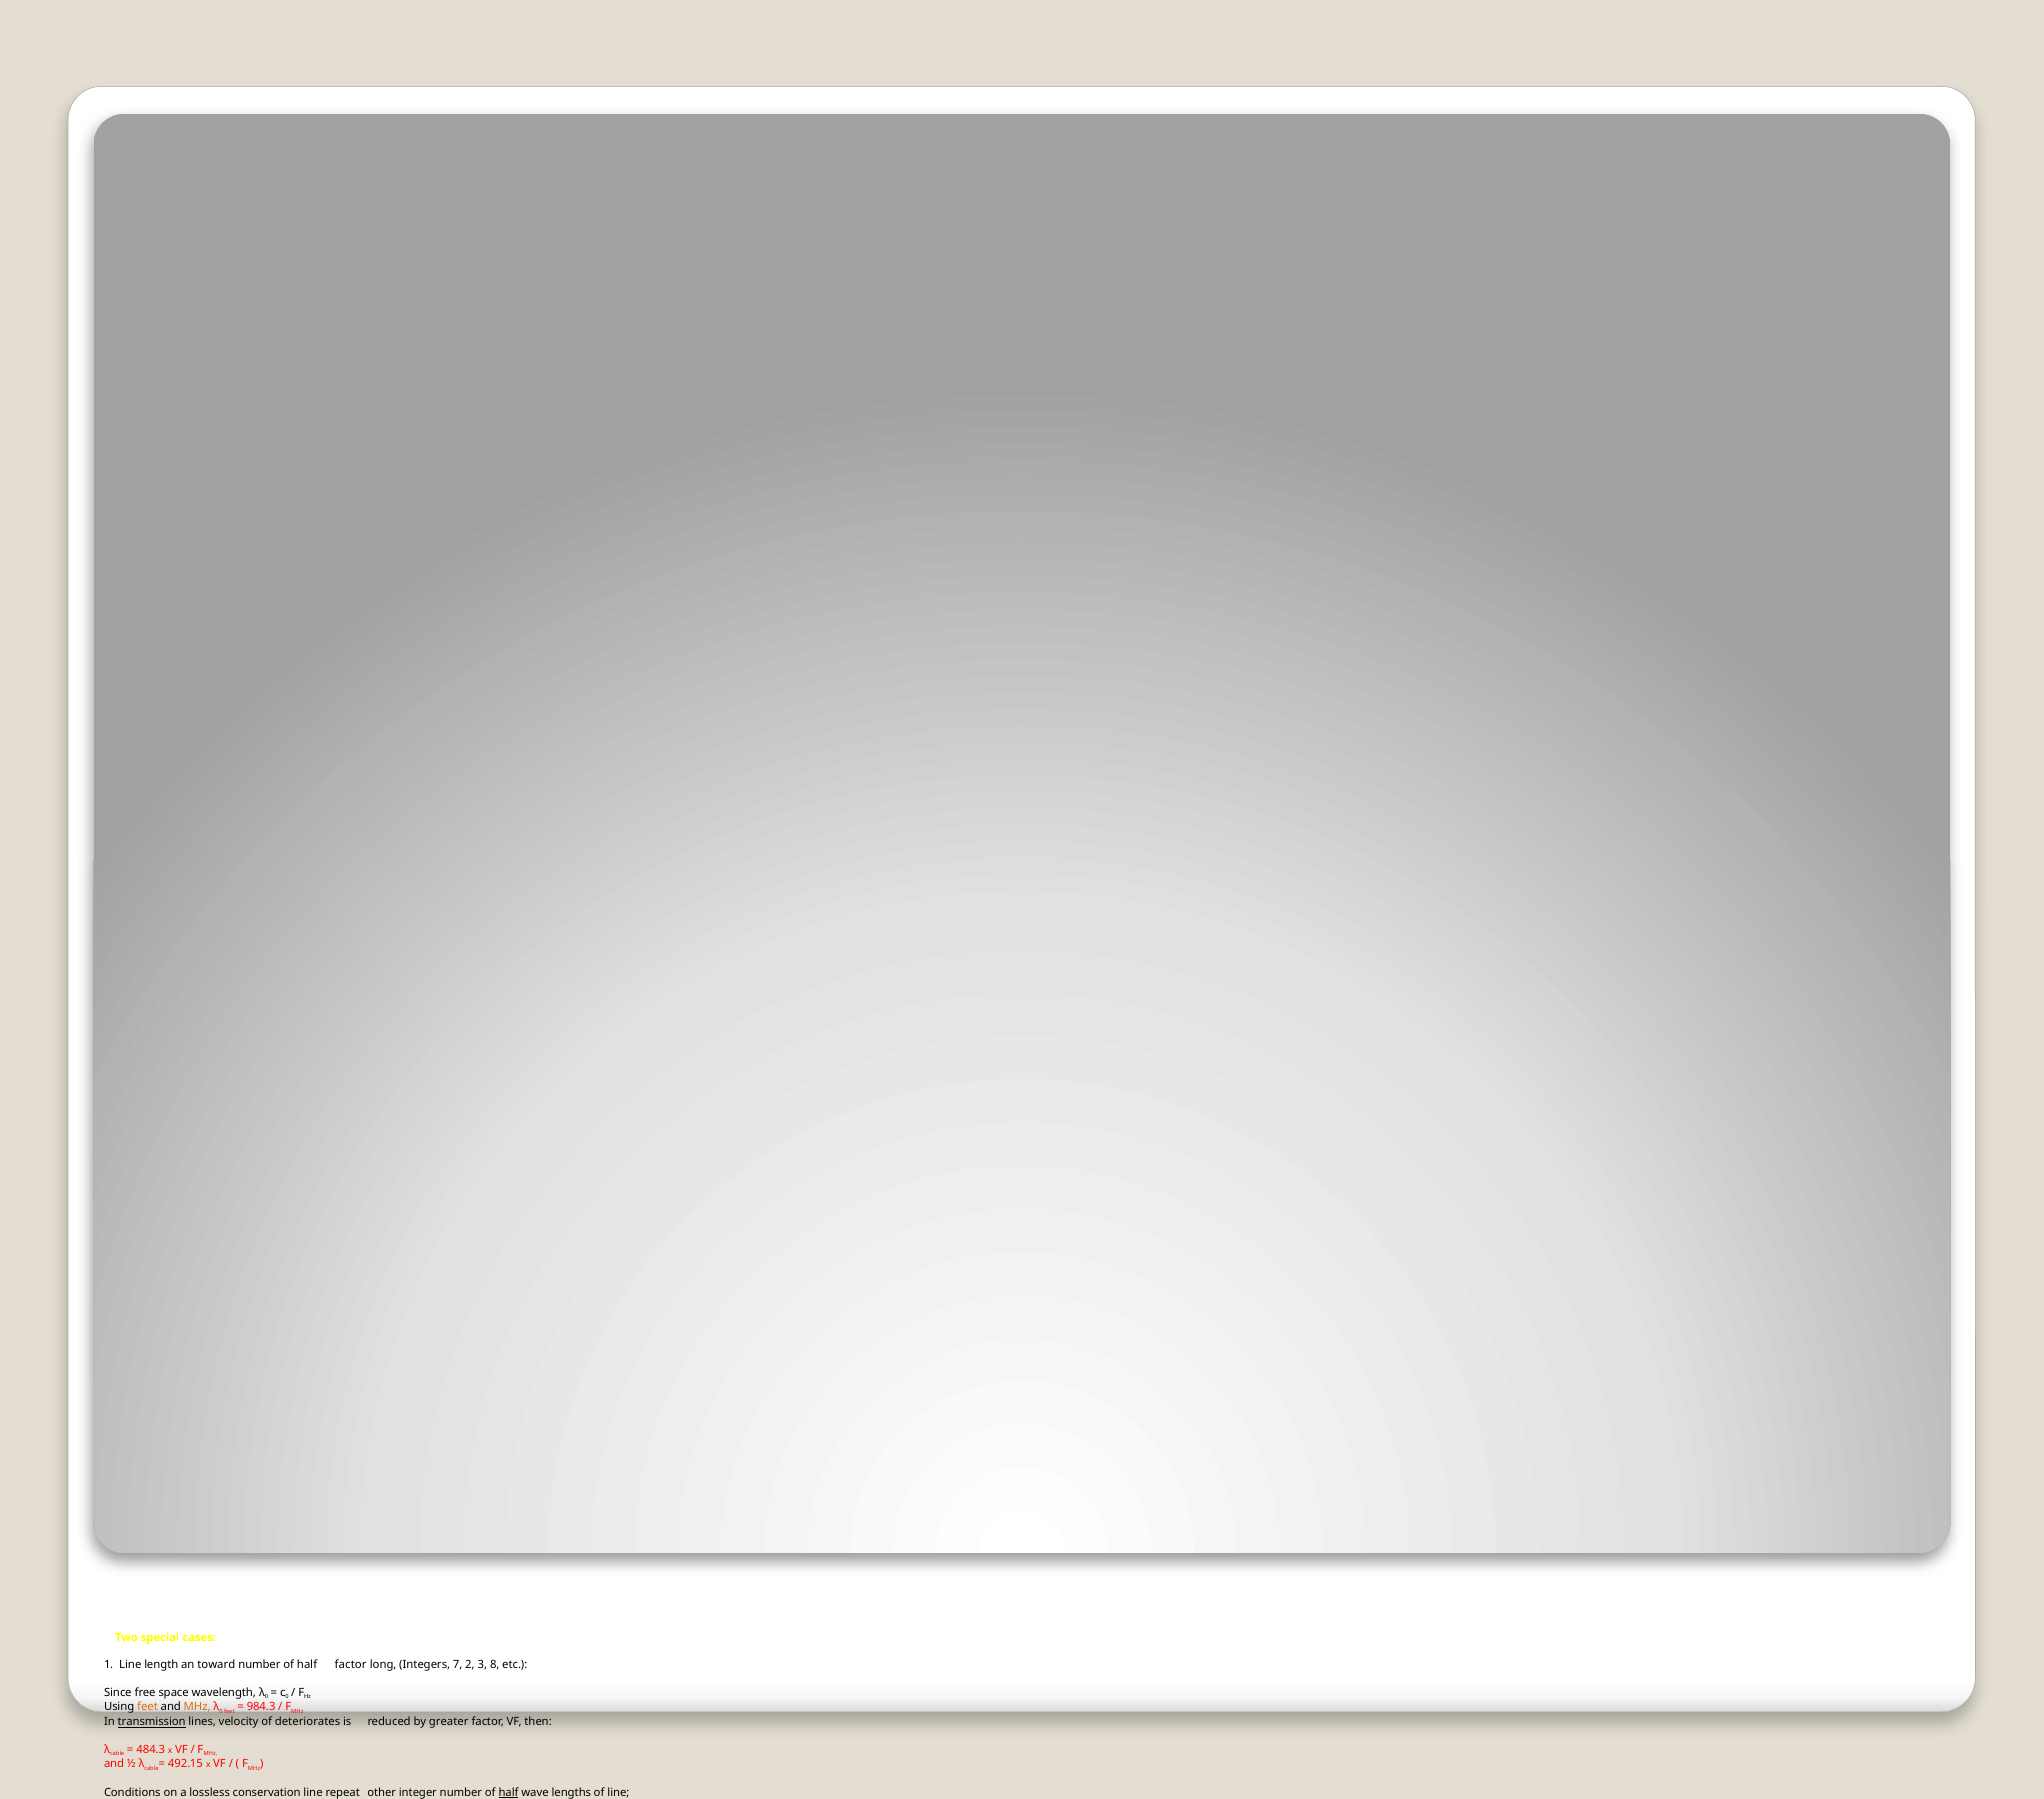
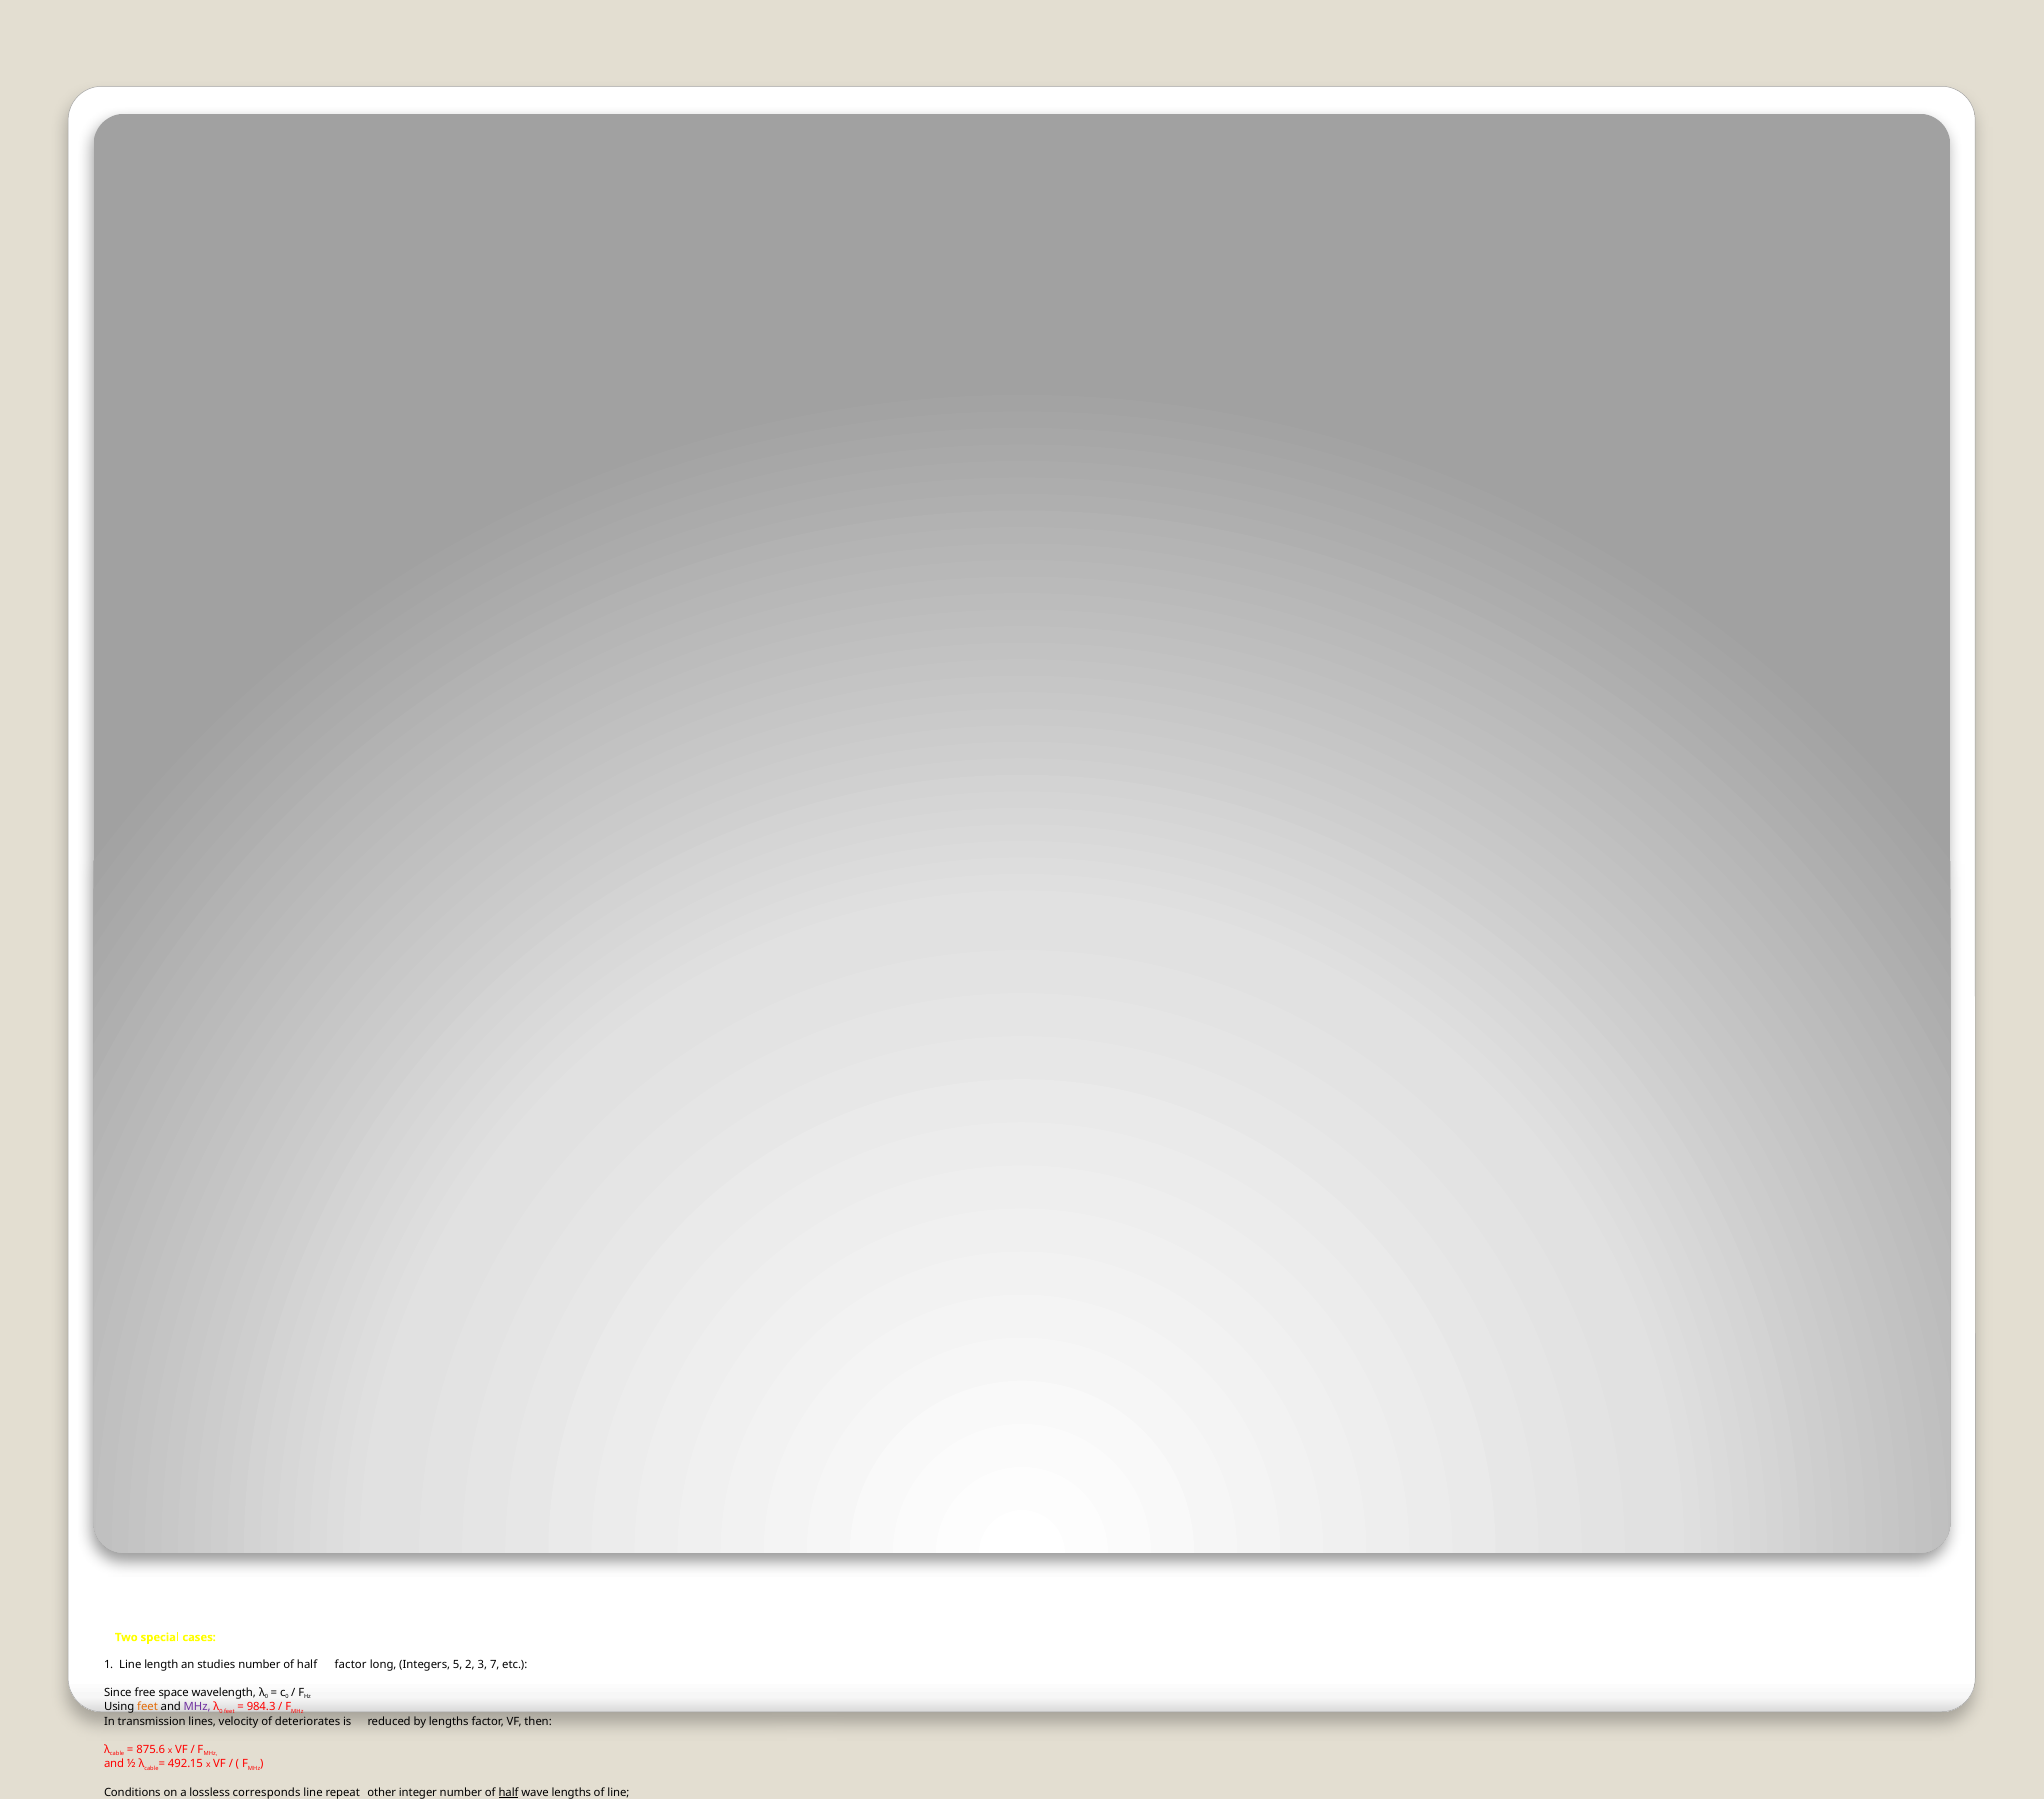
toward: toward -> studies
7: 7 -> 5
8: 8 -> 7
MHz at (197, 1707) colour: orange -> purple
transmission underline: present -> none
by greater: greater -> lengths
484.3: 484.3 -> 875.6
conservation: conservation -> corresponds
